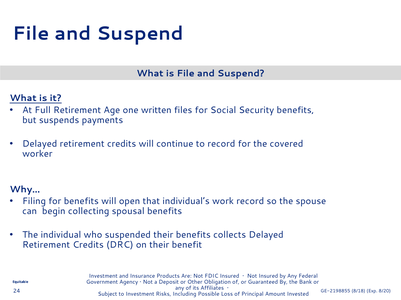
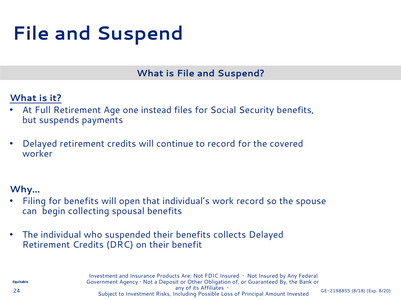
written: written -> instead
